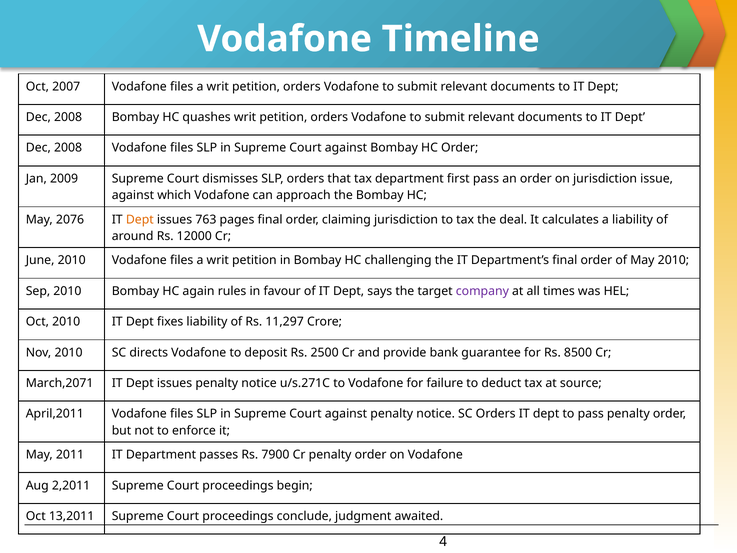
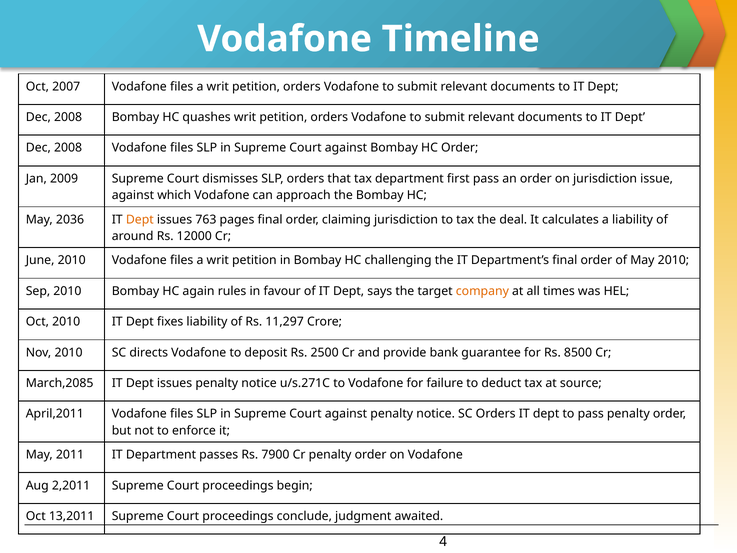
2076: 2076 -> 2036
company colour: purple -> orange
March,2071: March,2071 -> March,2085
